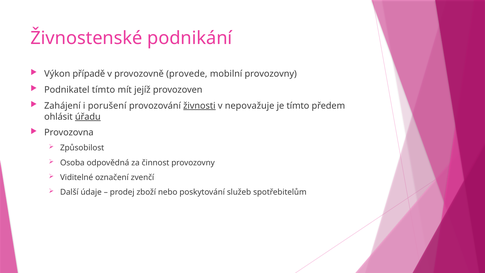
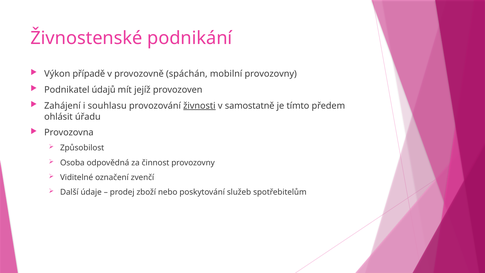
provede: provede -> spáchán
Podnikatel tímto: tímto -> údajů
porušení: porušení -> souhlasu
nepovažuje: nepovažuje -> samostatně
úřadu underline: present -> none
